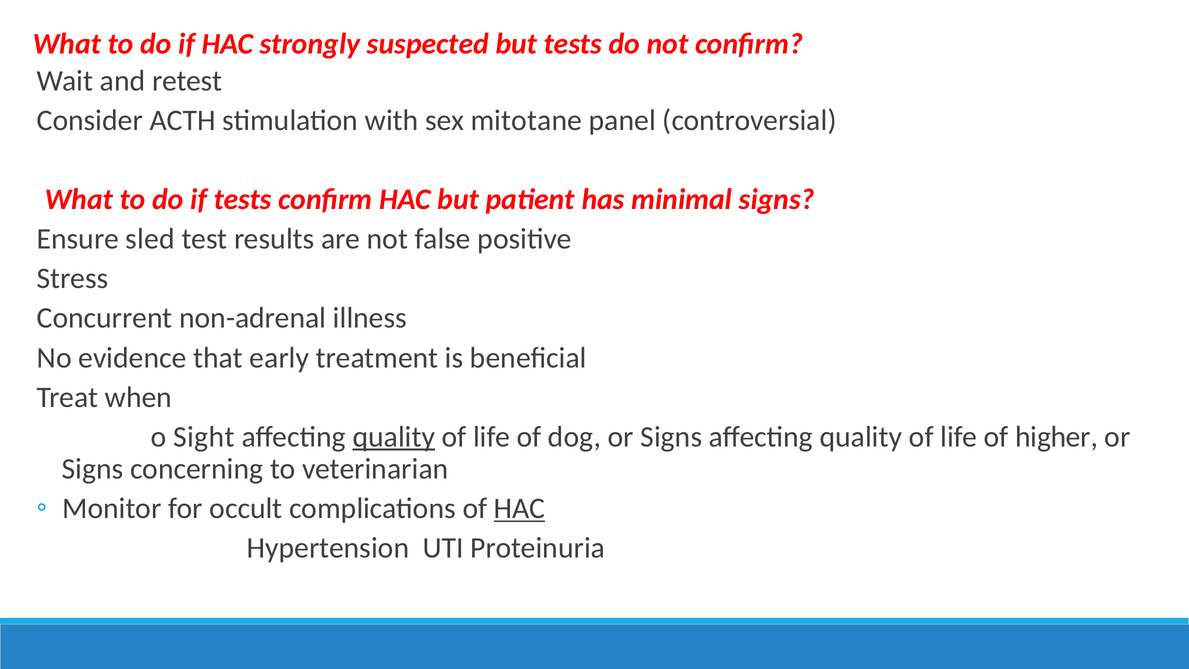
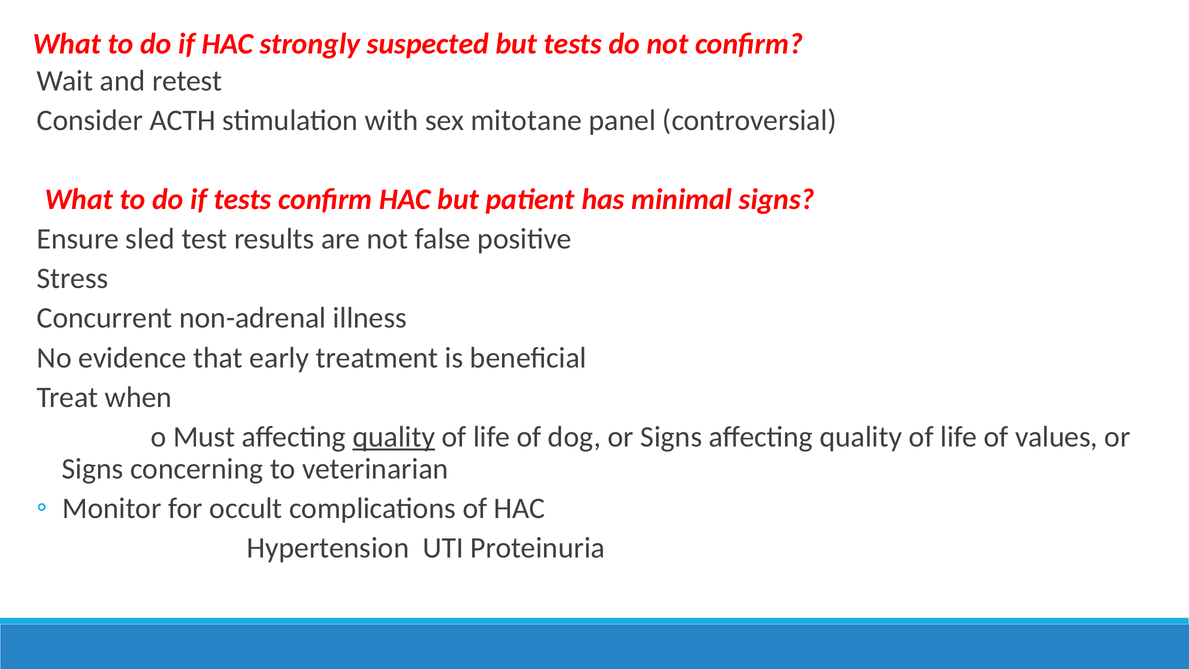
Sight: Sight -> Must
higher: higher -> values
HAC at (520, 508) underline: present -> none
